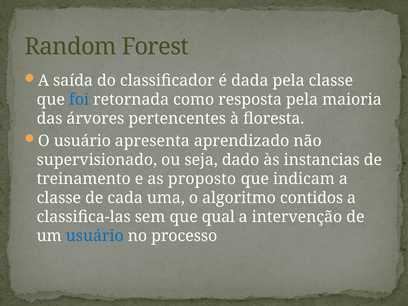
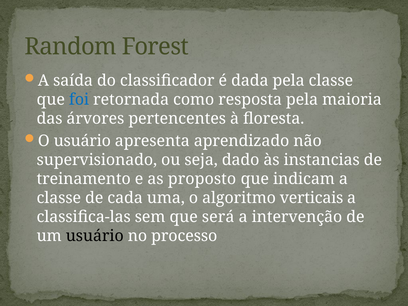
contidos: contidos -> verticais
qual: qual -> será
usuário at (95, 236) colour: blue -> black
